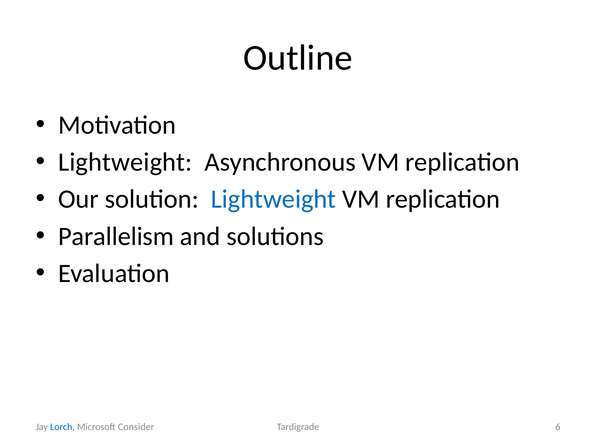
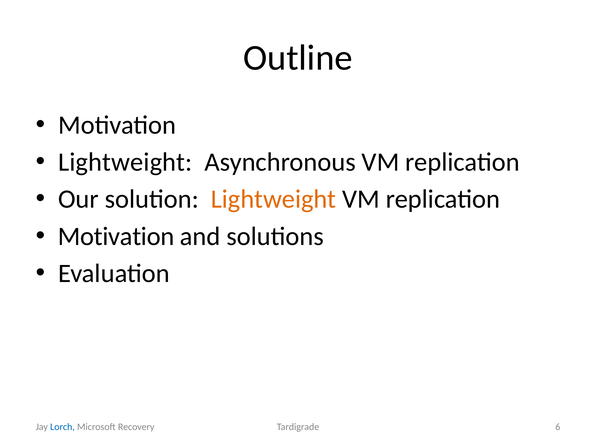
Lightweight at (273, 199) colour: blue -> orange
Parallelism at (116, 236): Parallelism -> Motivation
Consider: Consider -> Recovery
